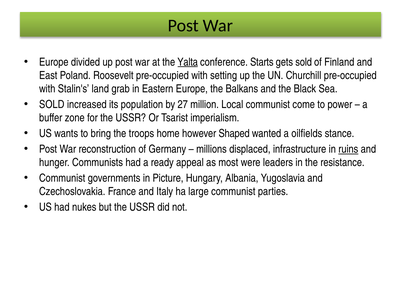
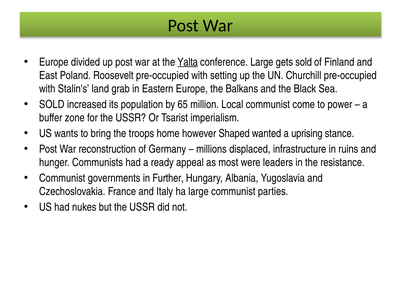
conference Starts: Starts -> Large
27: 27 -> 65
oilfields: oilfields -> uprising
ruins underline: present -> none
Picture: Picture -> Further
